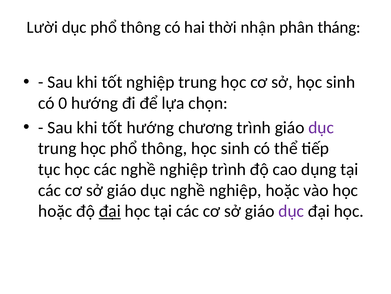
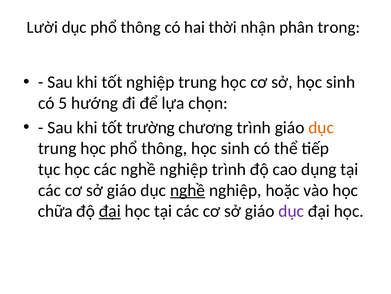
tháng: tháng -> trong
0: 0 -> 5
tốt hướng: hướng -> trường
dục at (321, 127) colour: purple -> orange
nghề at (188, 190) underline: none -> present
hoặc at (55, 211): hoặc -> chữa
